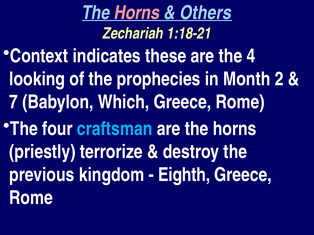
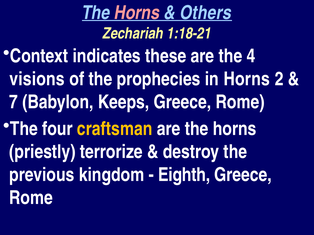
looking: looking -> visions
in Month: Month -> Horns
Which: Which -> Keeps
craftsman colour: light blue -> yellow
